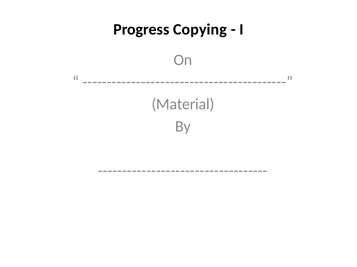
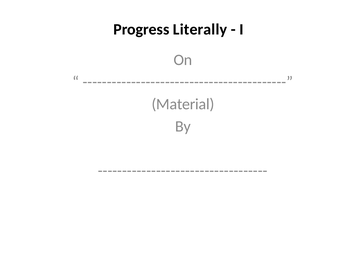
Copying: Copying -> Literally
